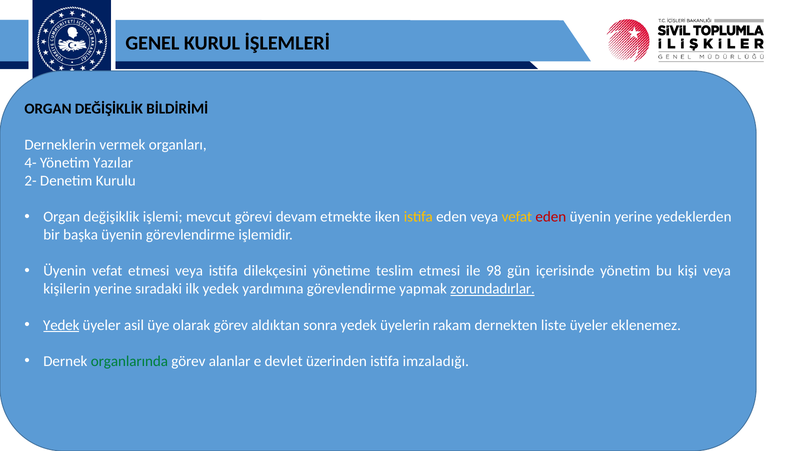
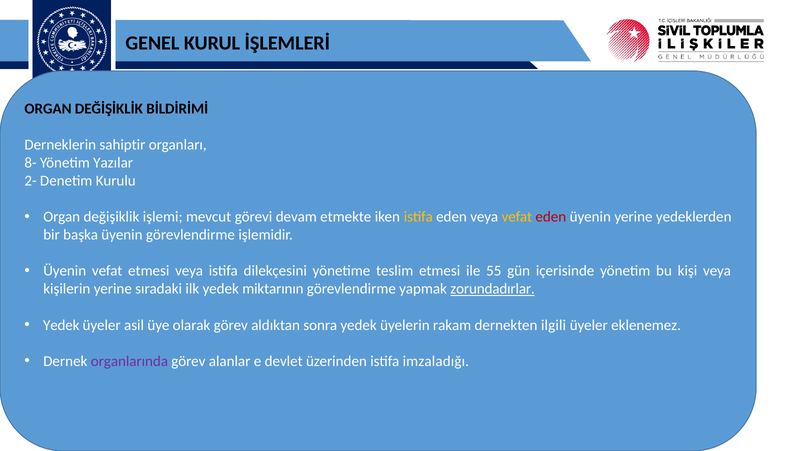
vermek: vermek -> sahiptir
4-: 4- -> 8-
98: 98 -> 55
yardımına: yardımına -> miktarının
Yedek at (61, 325) underline: present -> none
liste: liste -> ilgili
organlarında colour: green -> purple
